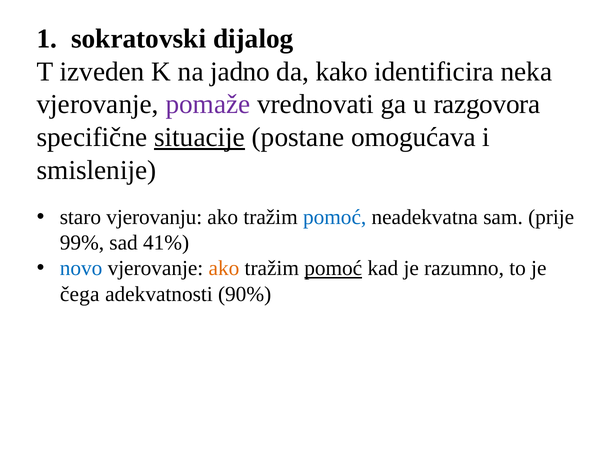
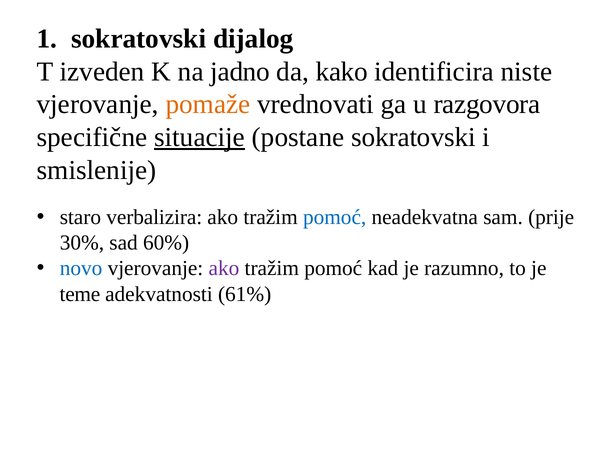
neka: neka -> niste
pomaže colour: purple -> orange
postane omogućava: omogućava -> sokratovski
vjerovanju: vjerovanju -> verbalizira
99%: 99% -> 30%
41%: 41% -> 60%
ako at (224, 268) colour: orange -> purple
pomoć at (333, 268) underline: present -> none
čega: čega -> teme
90%: 90% -> 61%
